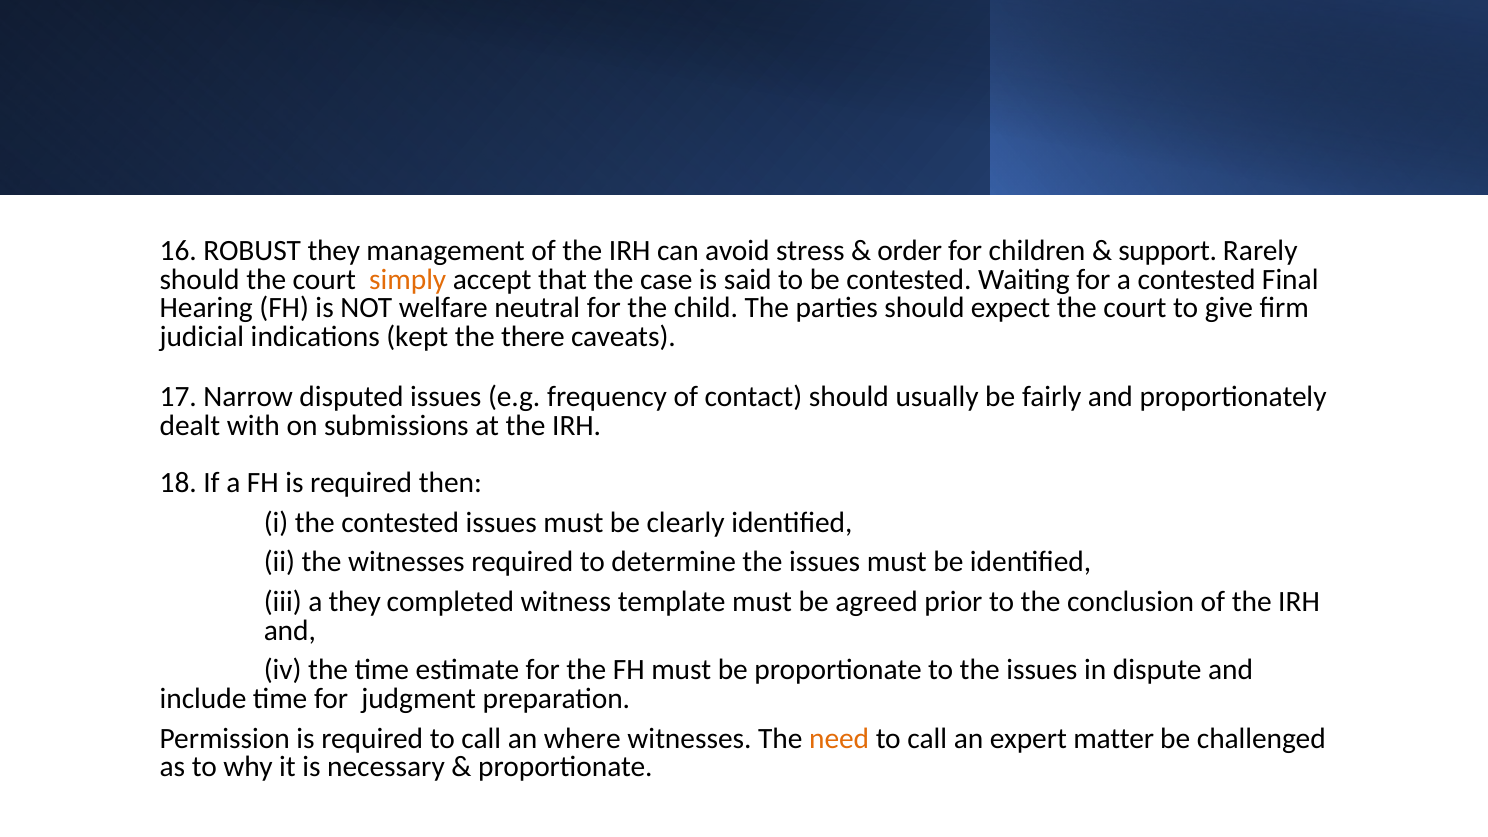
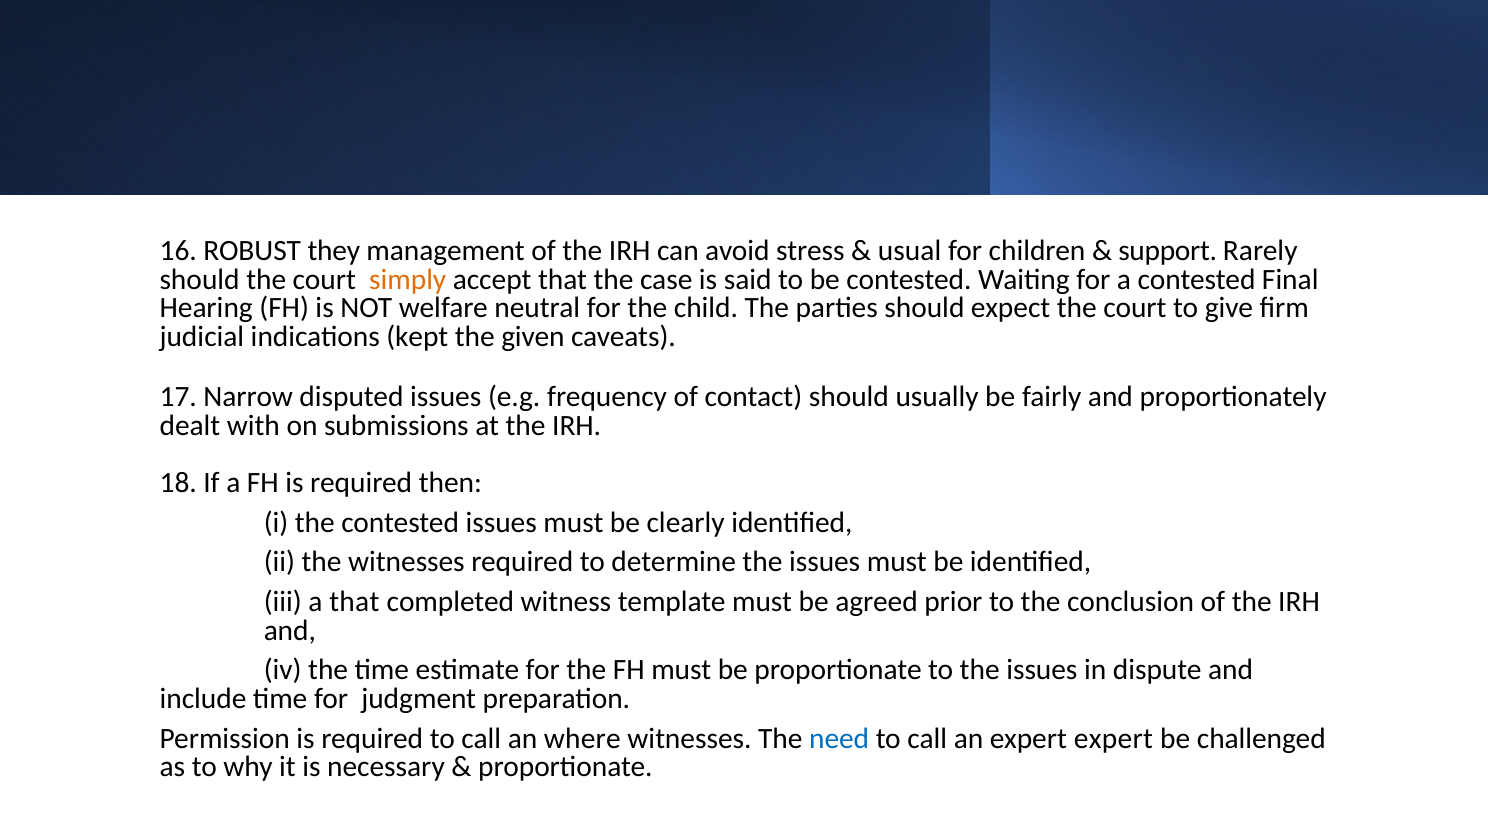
order: order -> usual
there: there -> given
a they: they -> that
need colour: orange -> blue
expert matter: matter -> expert
